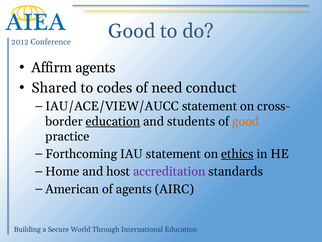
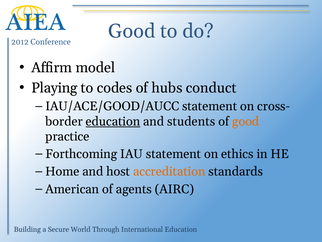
Affirm agents: agents -> model
Shared: Shared -> Playing
need: need -> hubs
IAU/ACE/VIEW/AUCC: IAU/ACE/VIEW/AUCC -> IAU/ACE/GOOD/AUCC
ethics underline: present -> none
accreditation colour: purple -> orange
